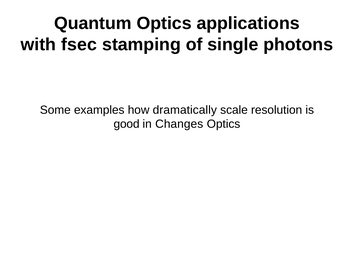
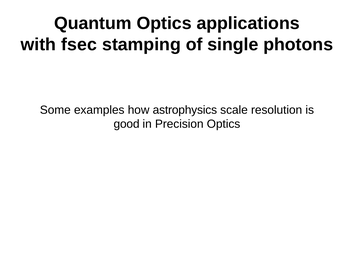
dramatically: dramatically -> astrophysics
Changes: Changes -> Precision
